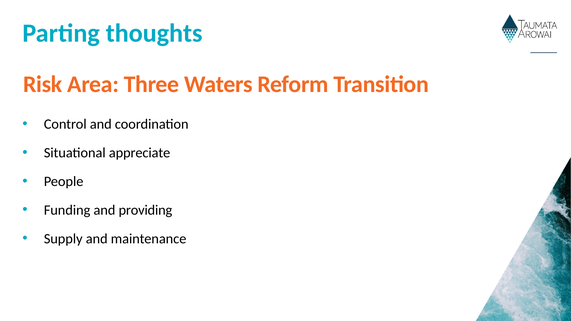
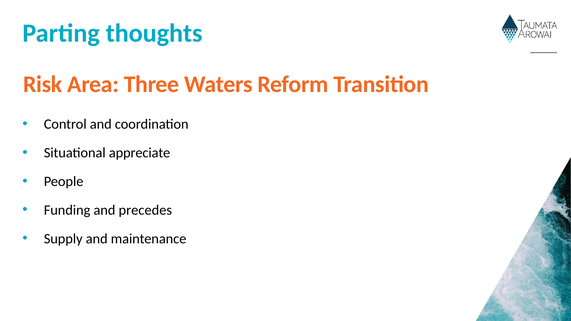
providing: providing -> precedes
